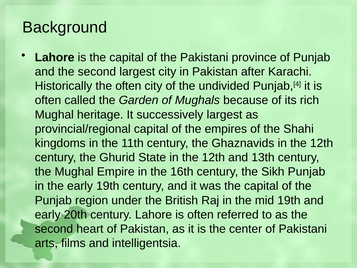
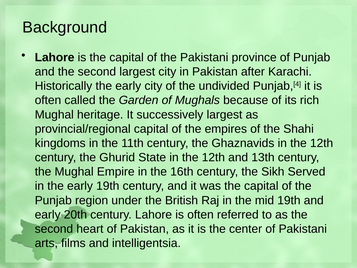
Historically the often: often -> early
Sikh Punjab: Punjab -> Served
